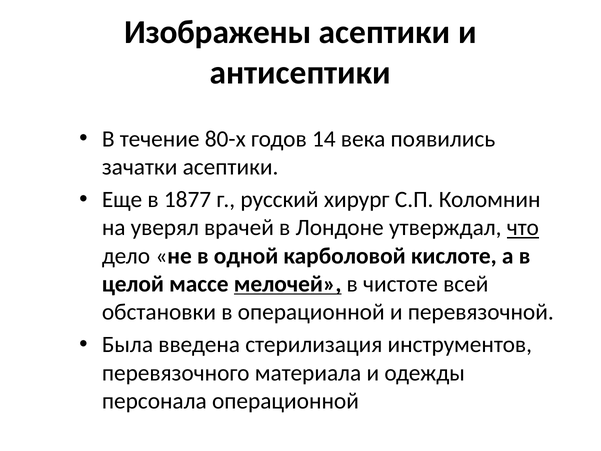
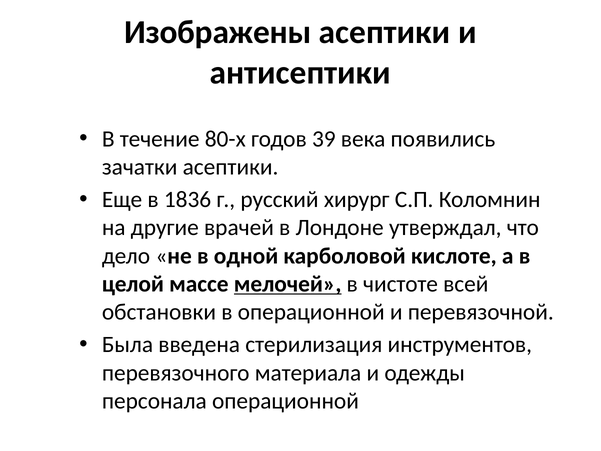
14: 14 -> 39
1877: 1877 -> 1836
уверял: уверял -> другие
что underline: present -> none
